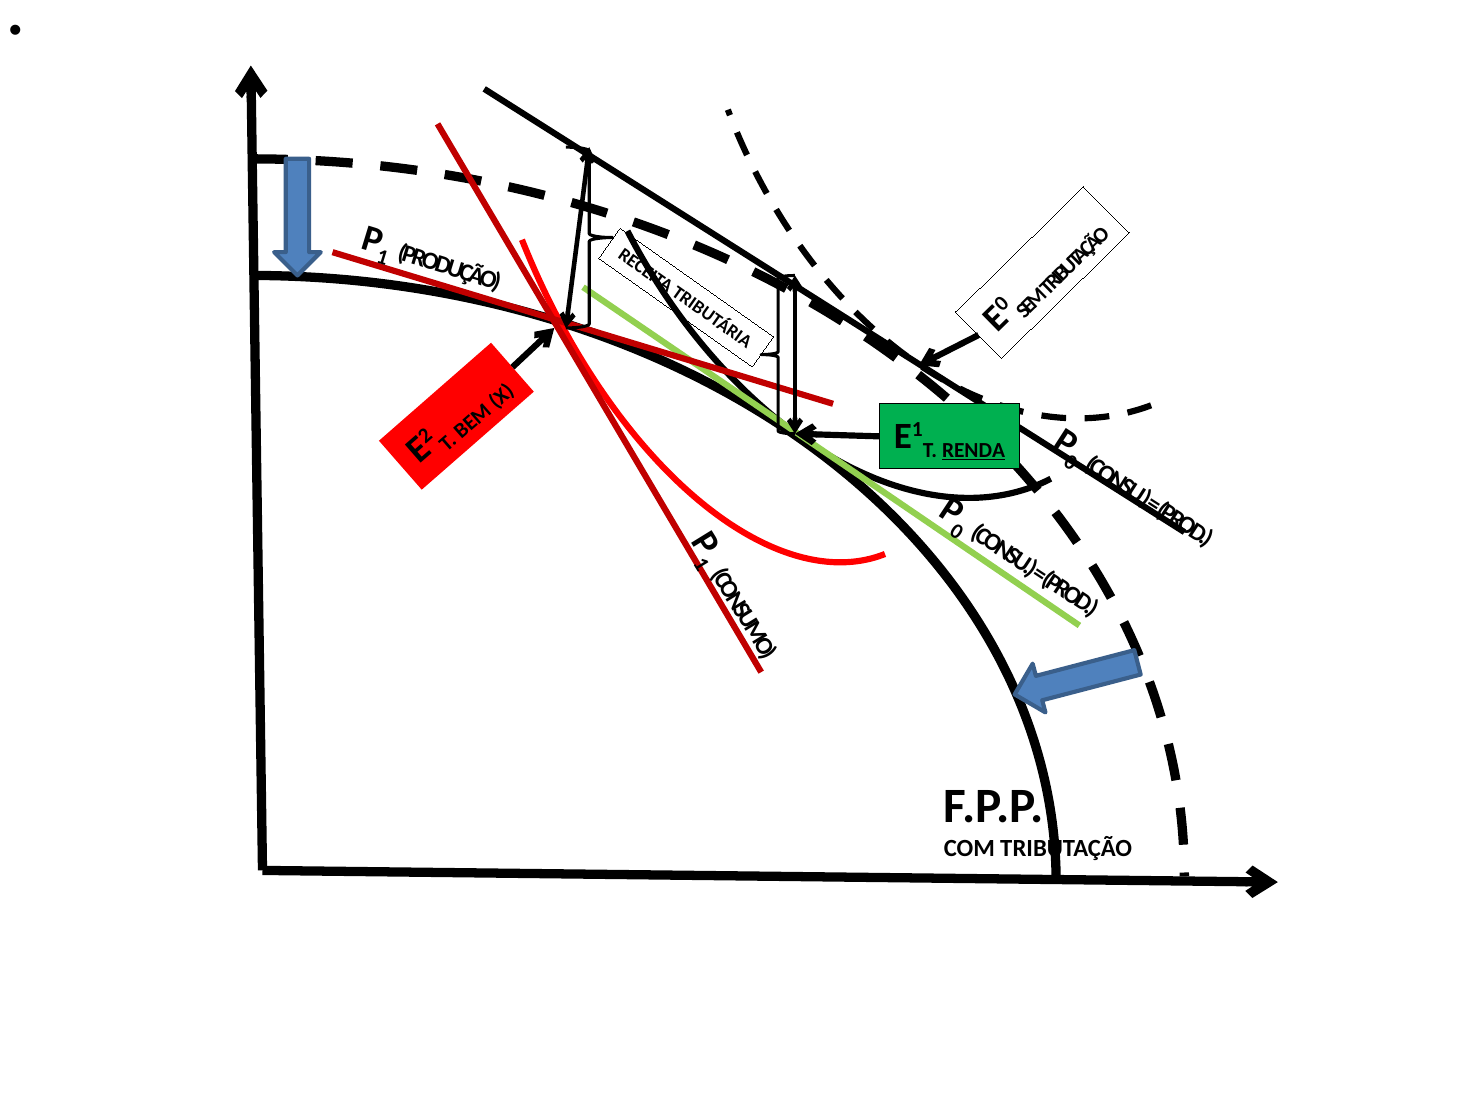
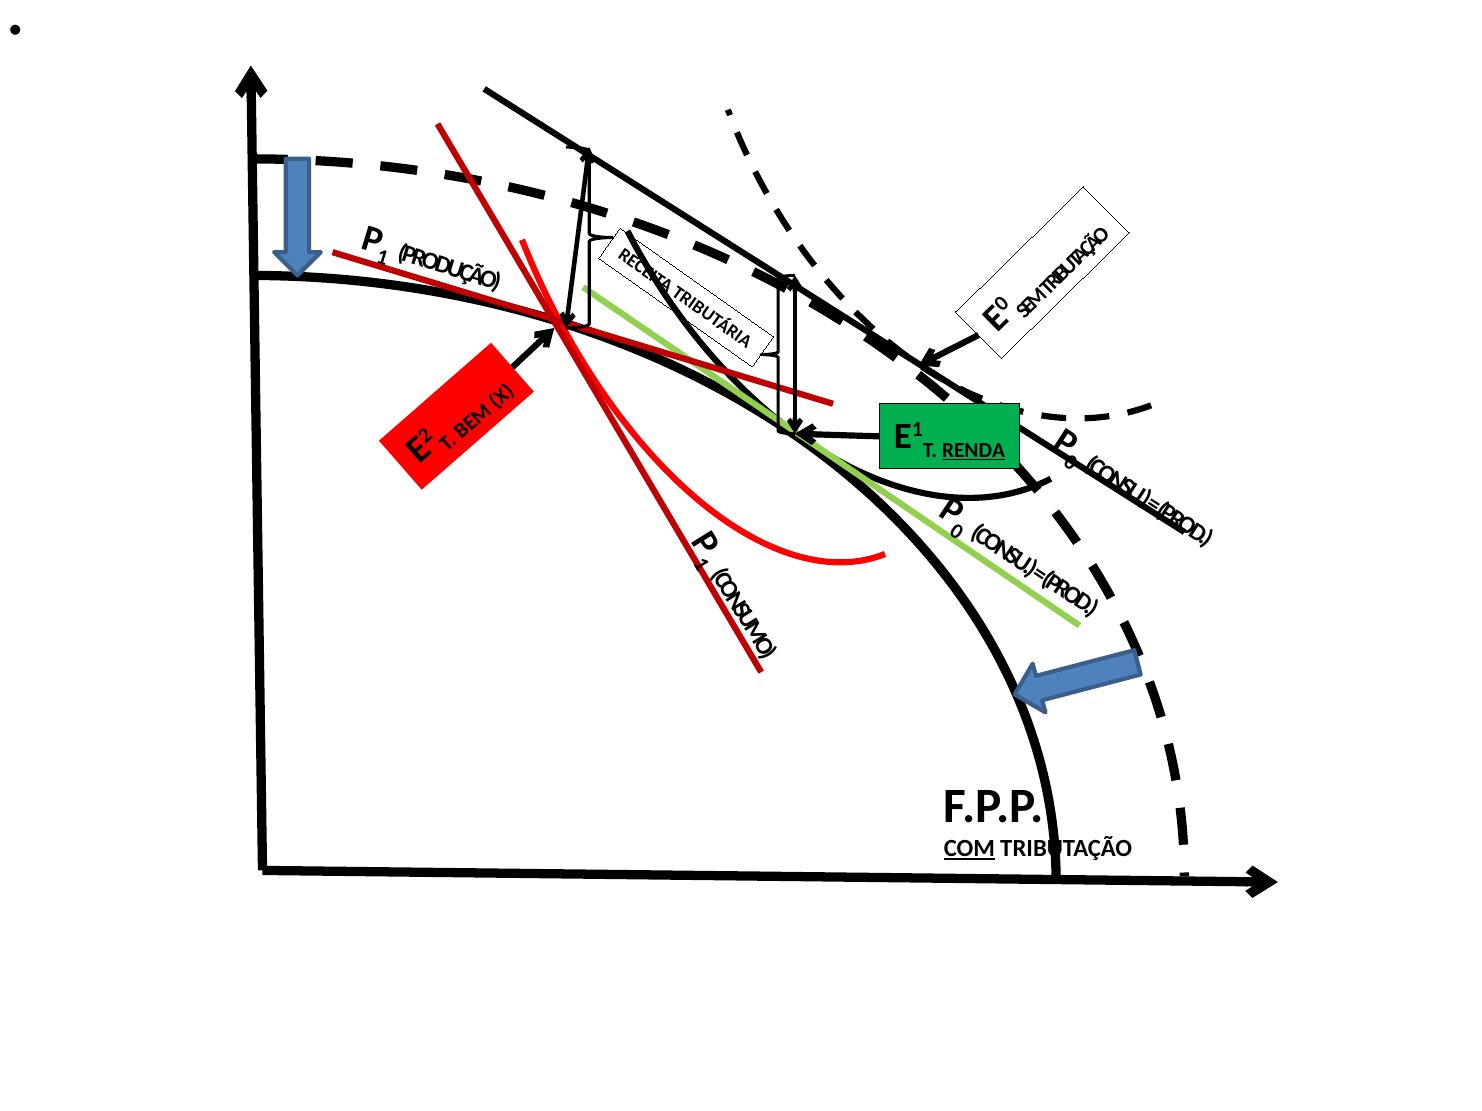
COM underline: none -> present
